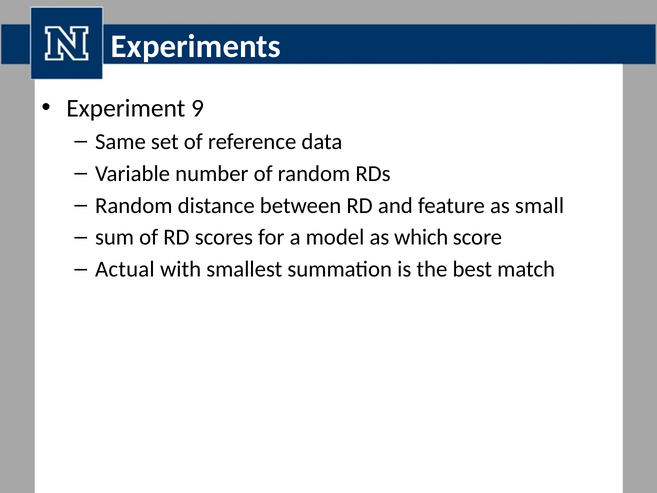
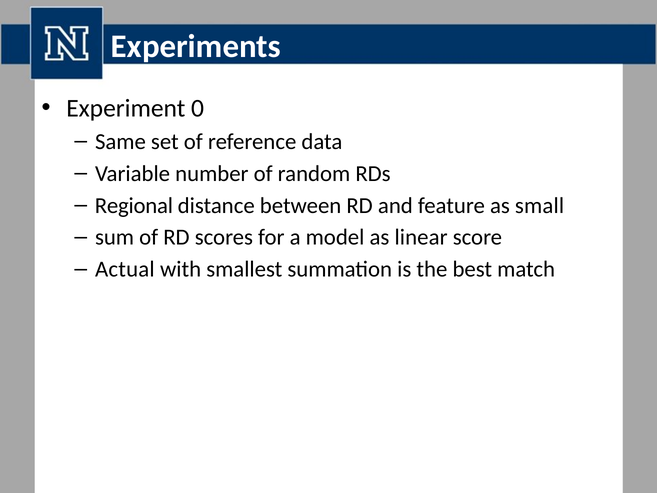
9: 9 -> 0
Random at (134, 205): Random -> Regional
which: which -> linear
